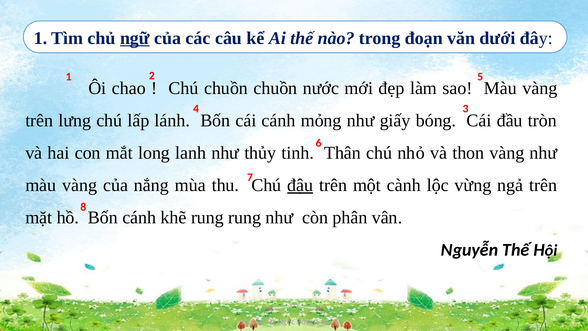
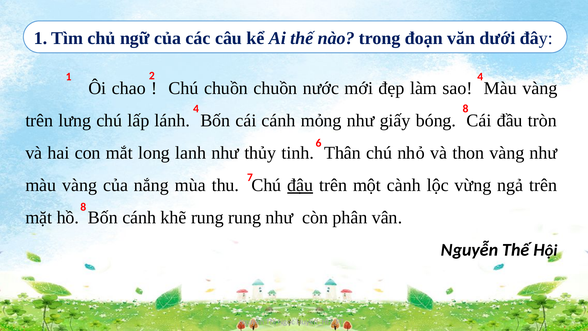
ngữ underline: present -> none
1 5: 5 -> 4
4 3: 3 -> 8
